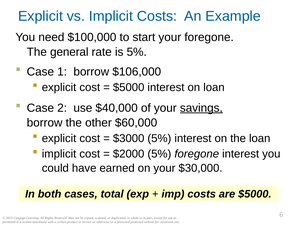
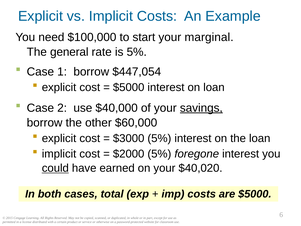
your foregone: foregone -> marginal
$106,000: $106,000 -> $447,054
could underline: none -> present
$30,000: $30,000 -> $40,020
